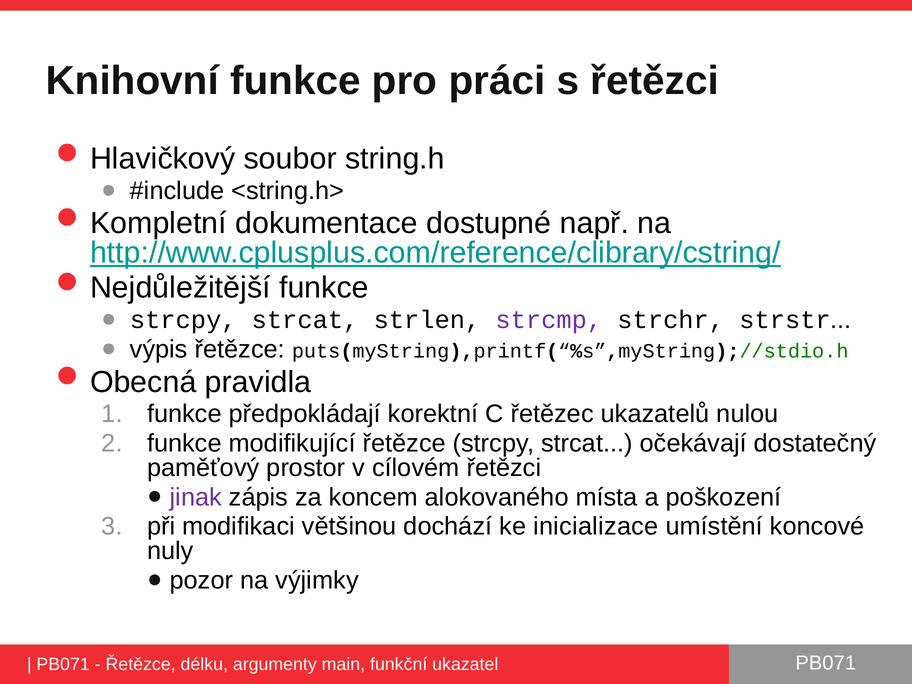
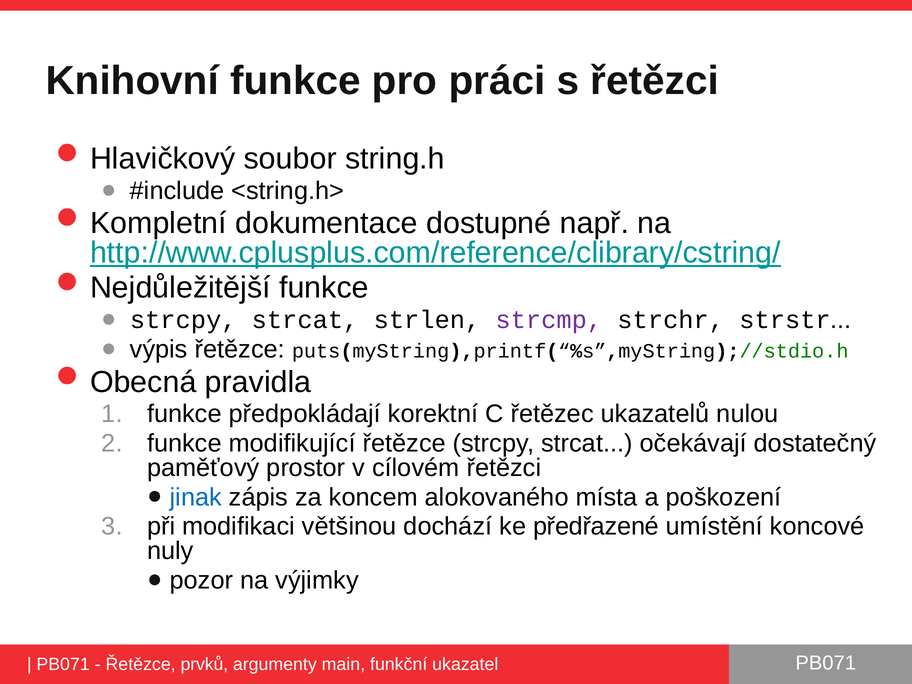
jinak colour: purple -> blue
inicializace: inicializace -> předřazené
délku: délku -> prvků
